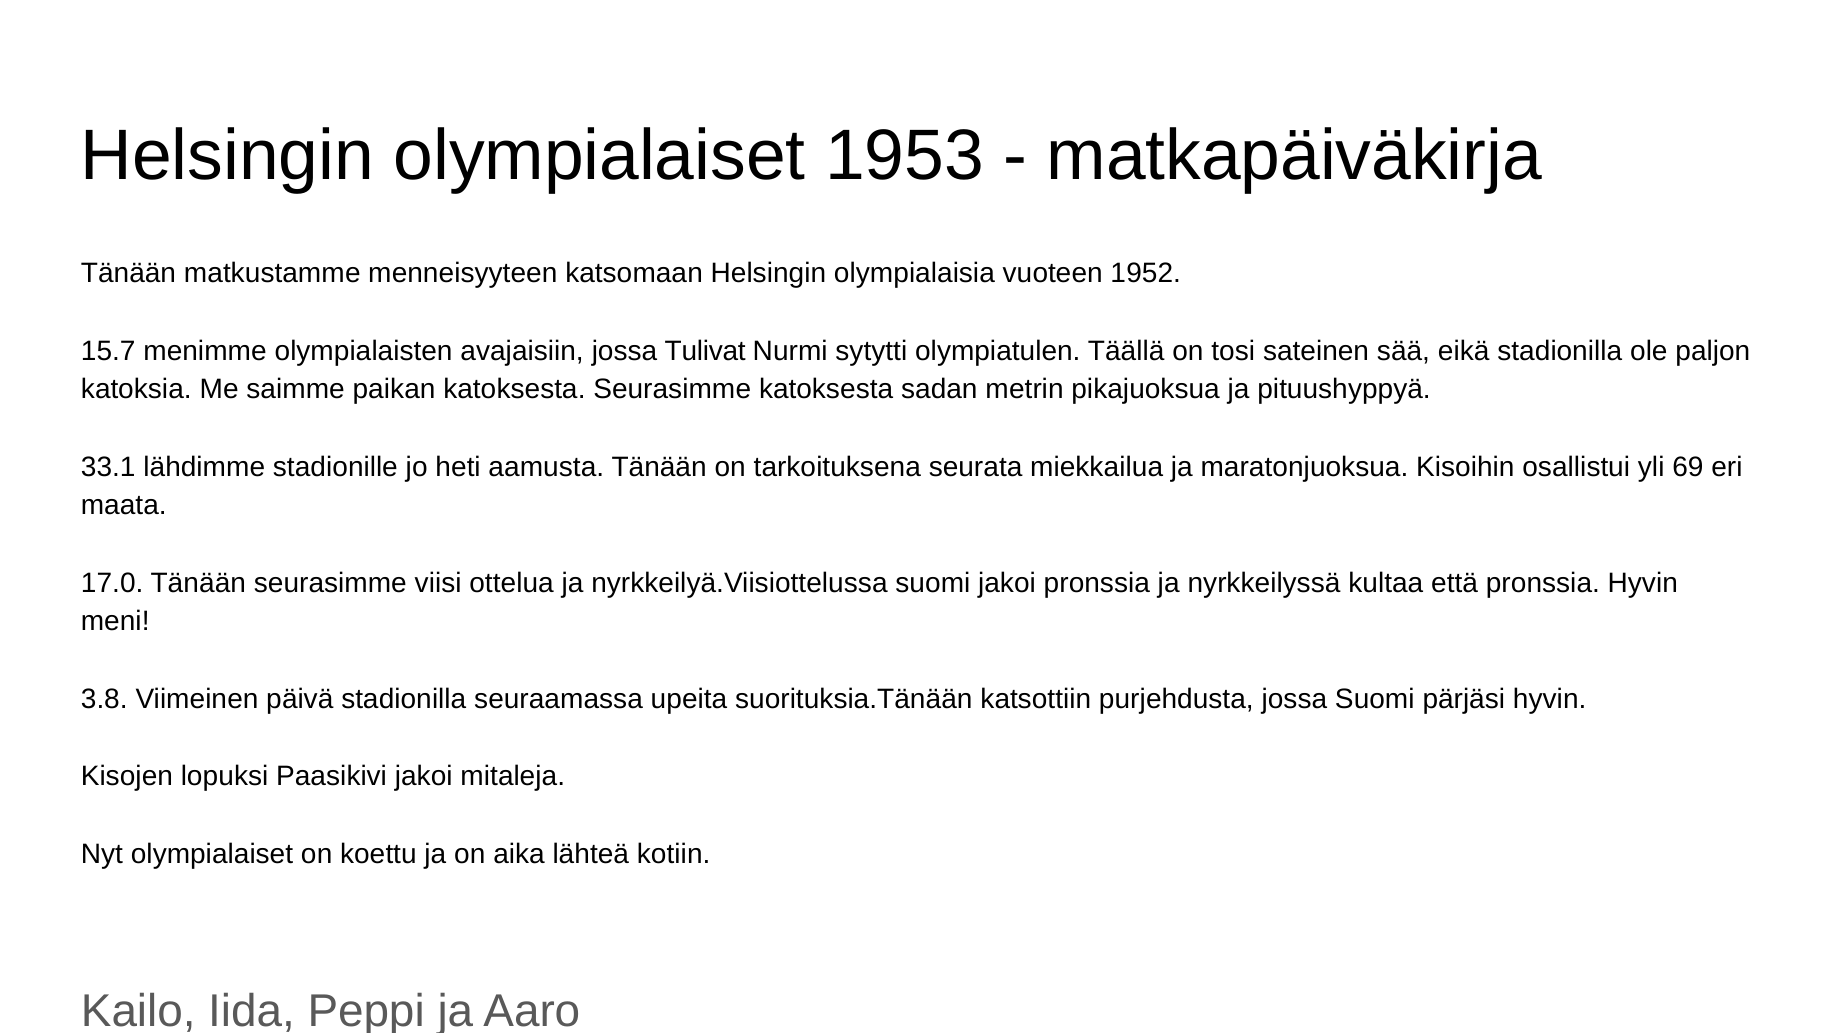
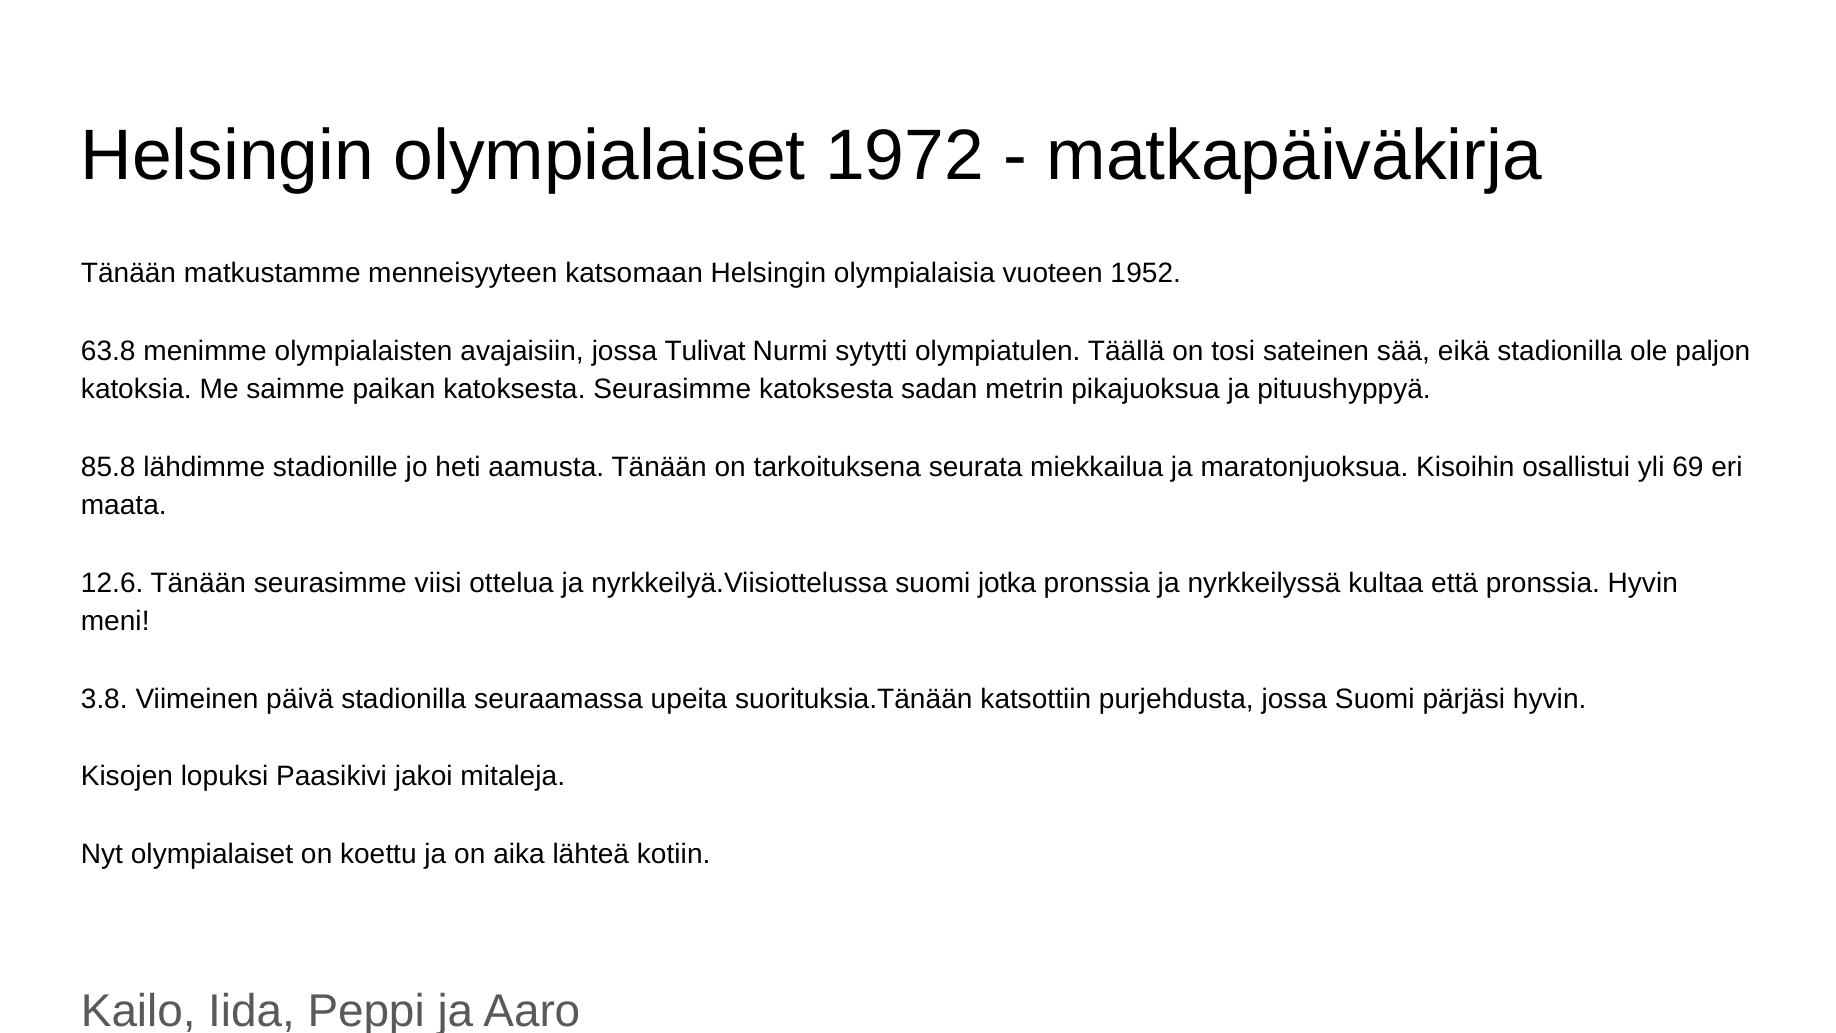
1953: 1953 -> 1972
15.7: 15.7 -> 63.8
33.1: 33.1 -> 85.8
17.0: 17.0 -> 12.6
suomi jakoi: jakoi -> jotka
